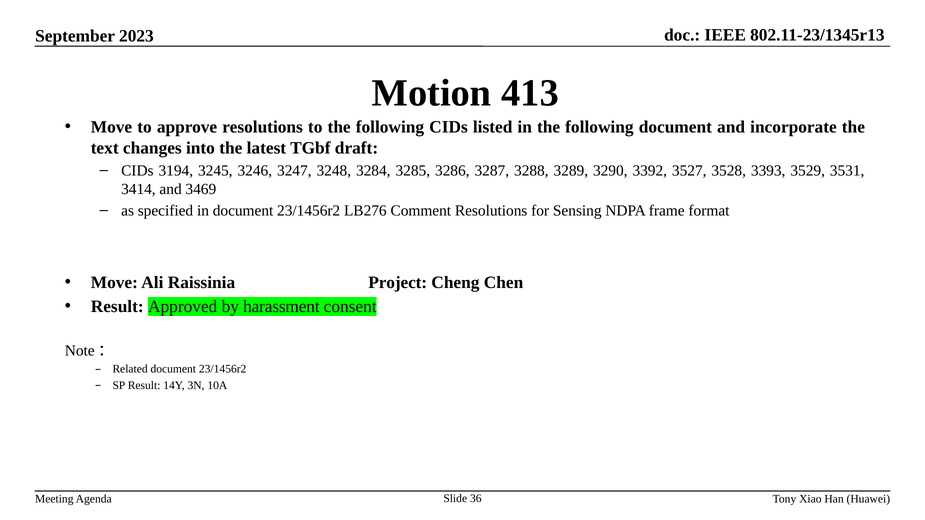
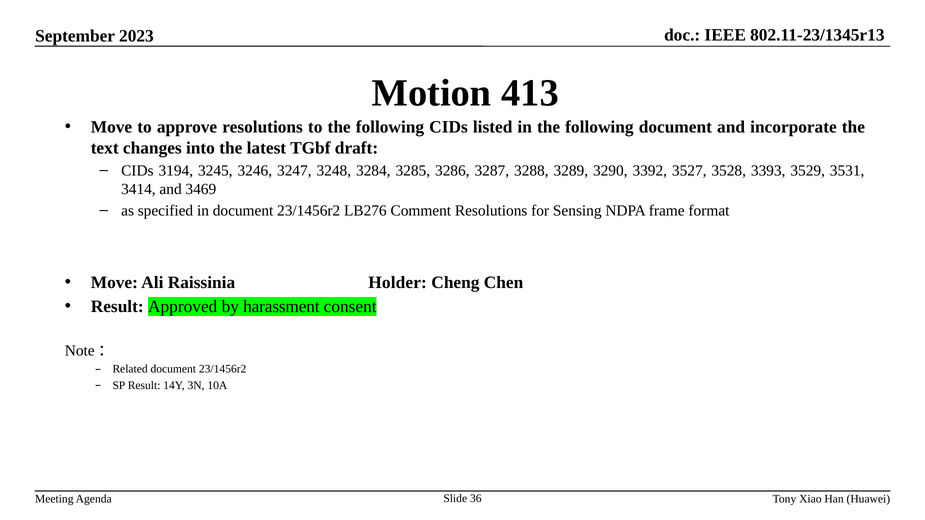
Project: Project -> Holder
